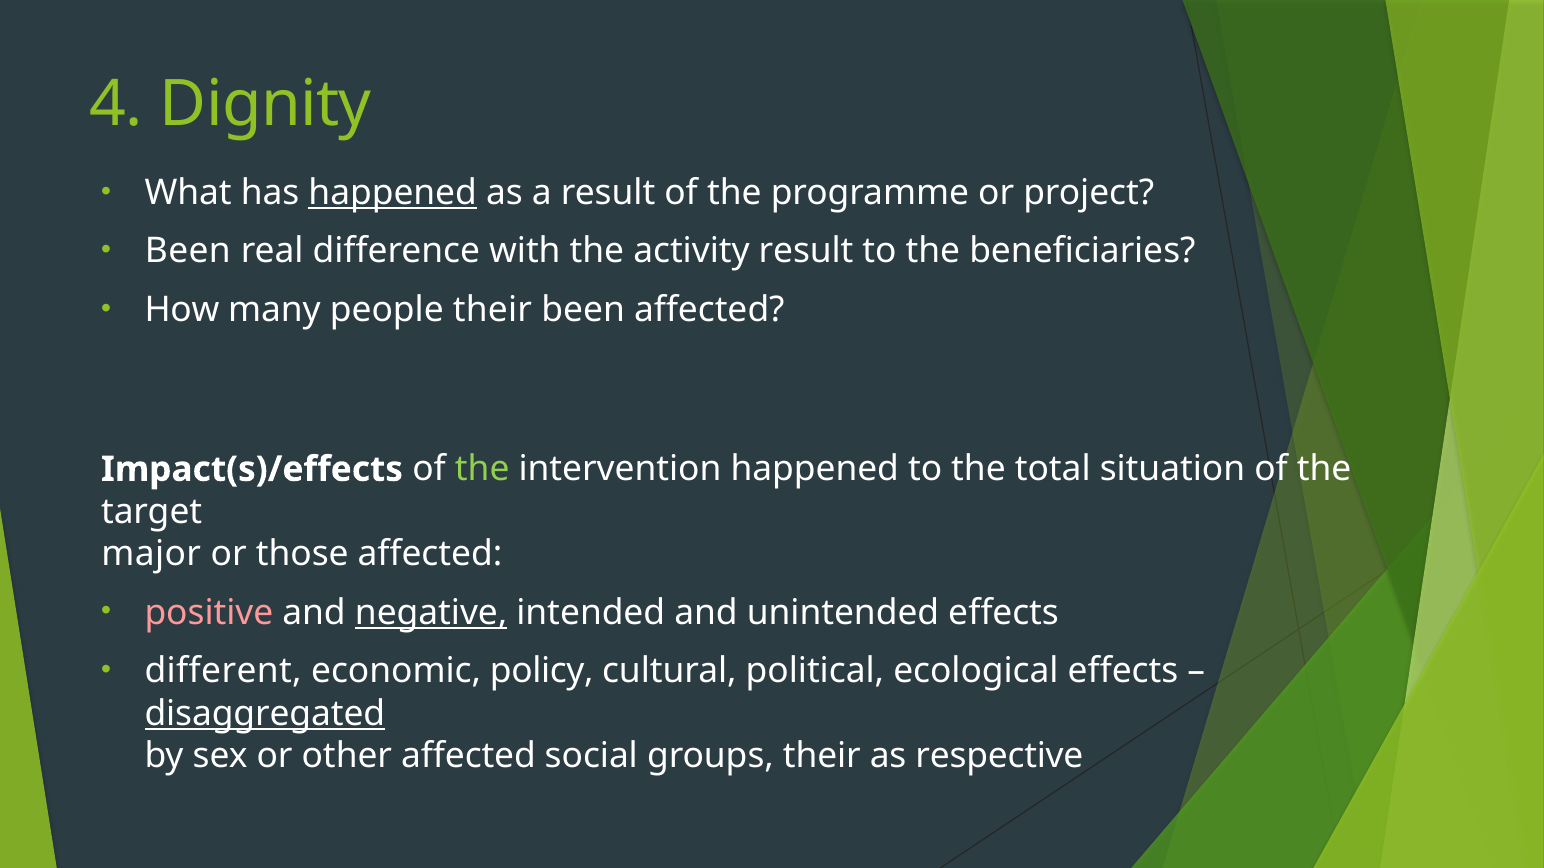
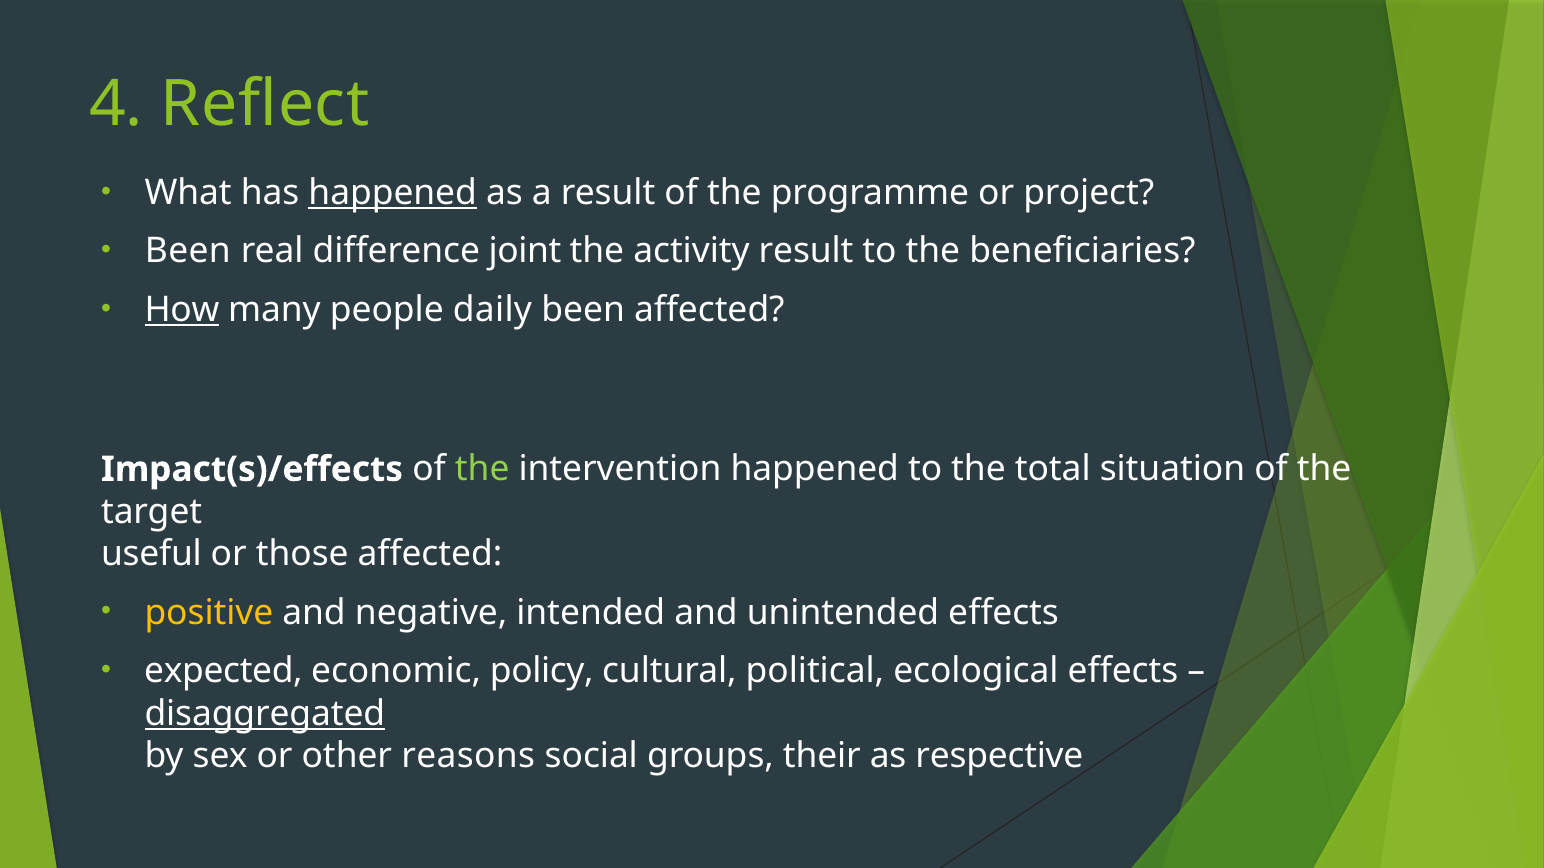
Dignity: Dignity -> Reflect
with: with -> joint
How underline: none -> present
people their: their -> daily
major: major -> useful
positive colour: pink -> yellow
negative underline: present -> none
different: different -> expected
other affected: affected -> reasons
